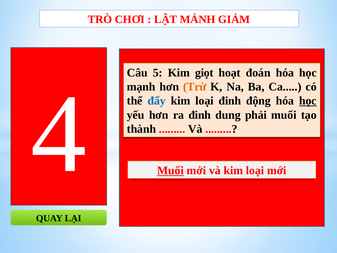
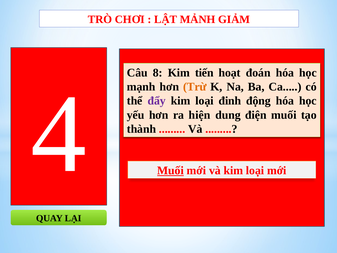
5: 5 -> 8
giọt: giọt -> tiến
đẩy colour: blue -> purple
học at (308, 101) underline: present -> none
ra đinh: đinh -> hiện
phải: phải -> điện
